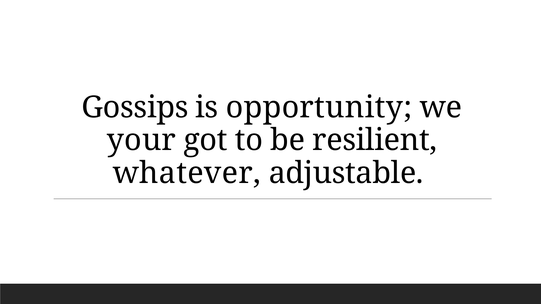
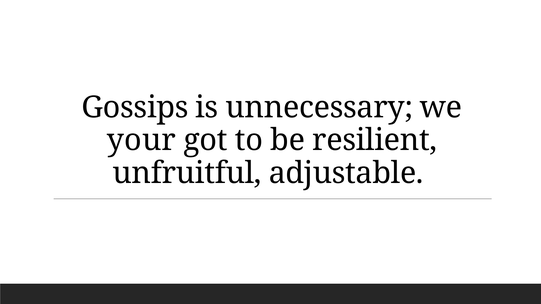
opportunity: opportunity -> unnecessary
whatever: whatever -> unfruitful
